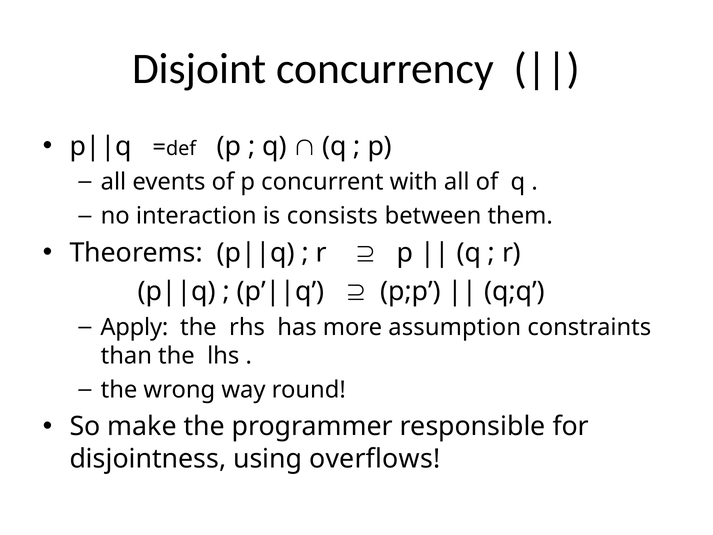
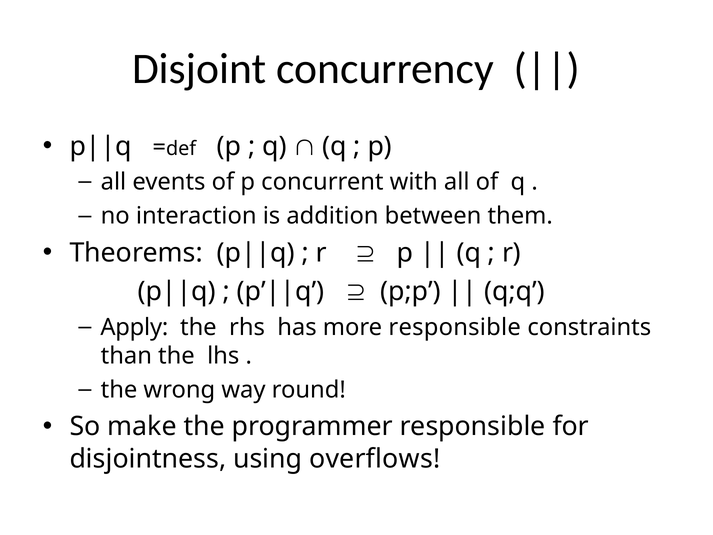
consists: consists -> addition
more assumption: assumption -> responsible
